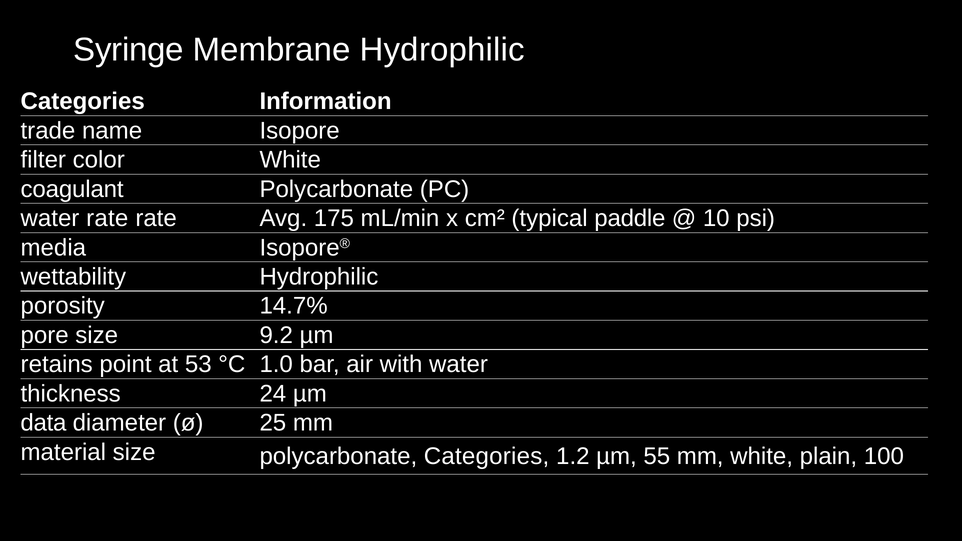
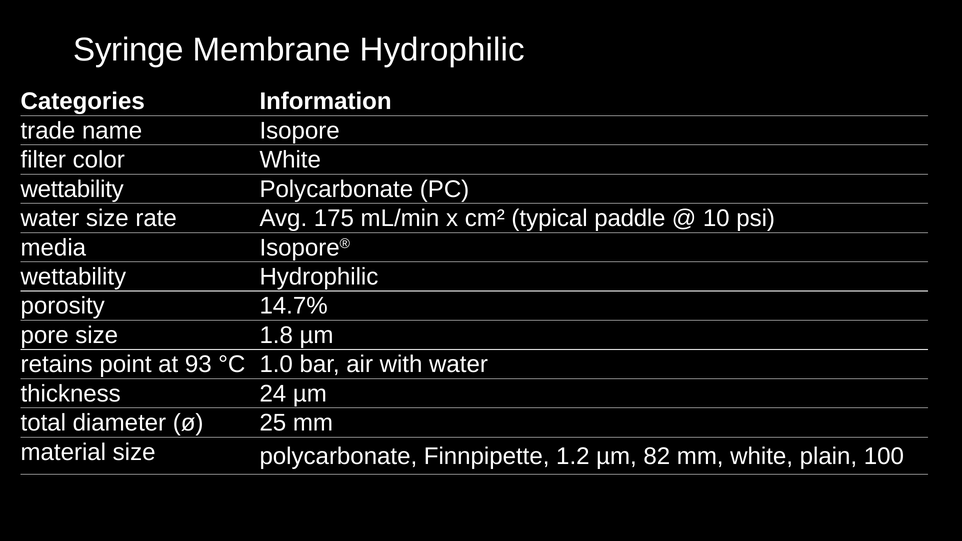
coagulant at (72, 189): coagulant -> wettability
water rate: rate -> size
9.2: 9.2 -> 1.8
53: 53 -> 93
data: data -> total
polycarbonate Categories: Categories -> Finnpipette
55: 55 -> 82
